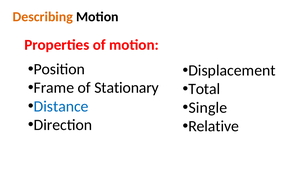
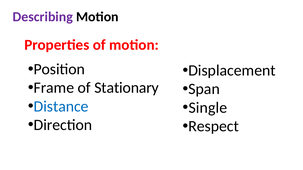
Describing colour: orange -> purple
Total: Total -> Span
Relative: Relative -> Respect
